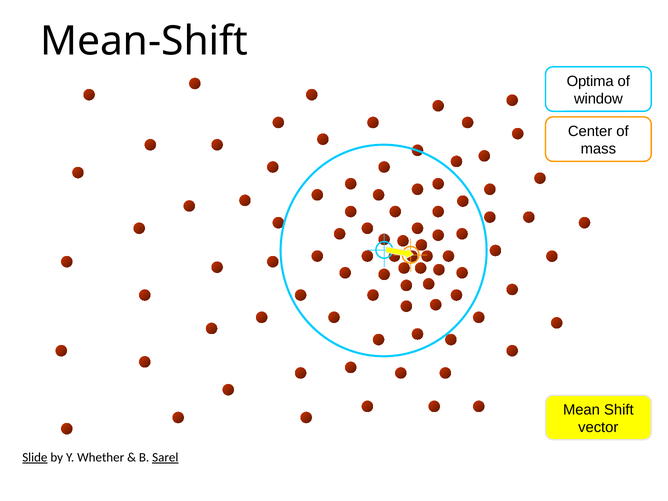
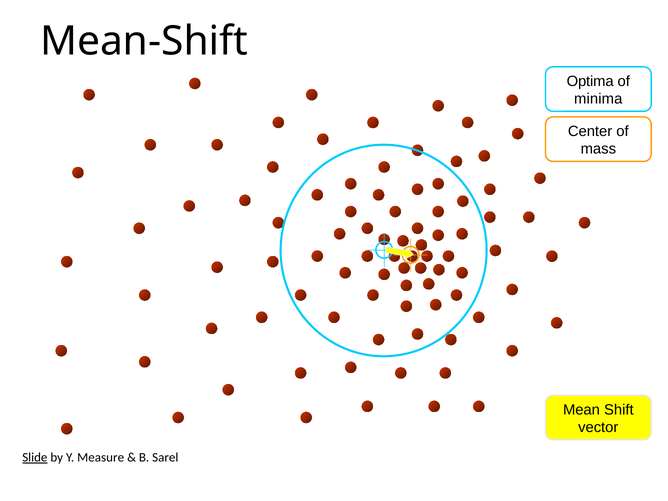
window: window -> minima
Whether: Whether -> Measure
Sarel underline: present -> none
